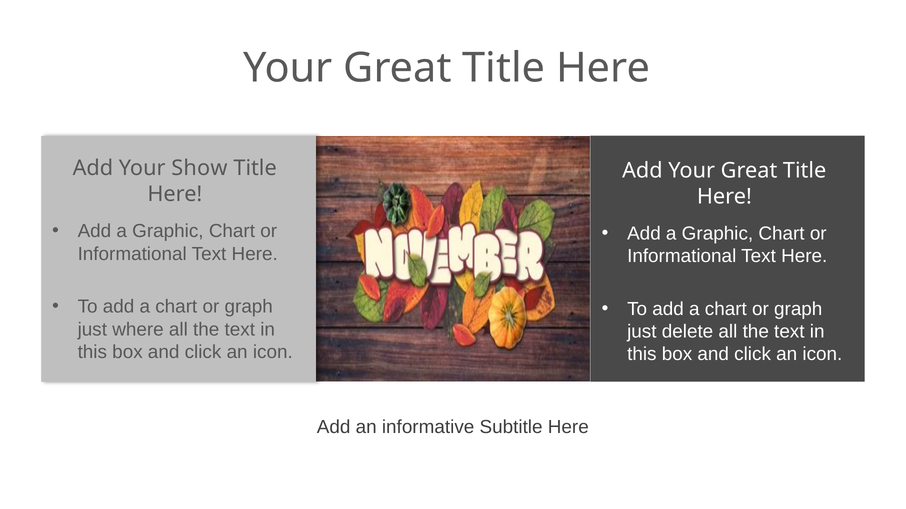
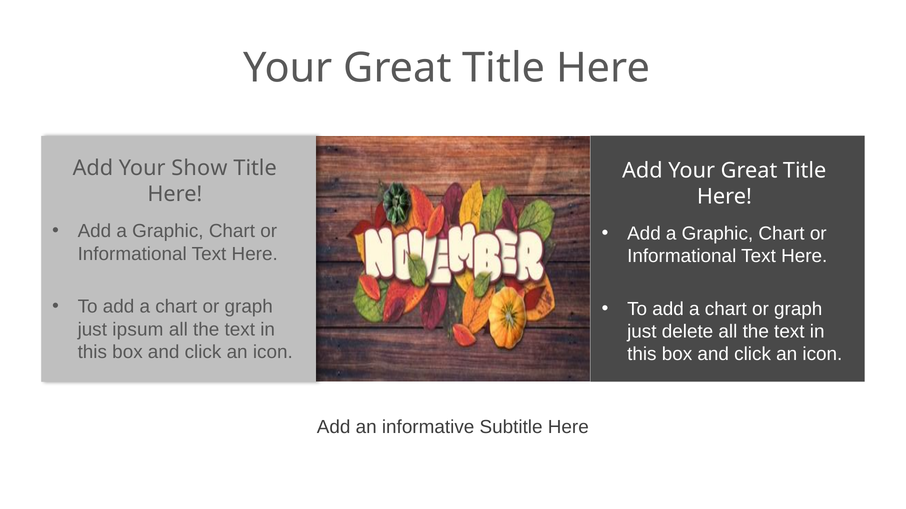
where: where -> ipsum
